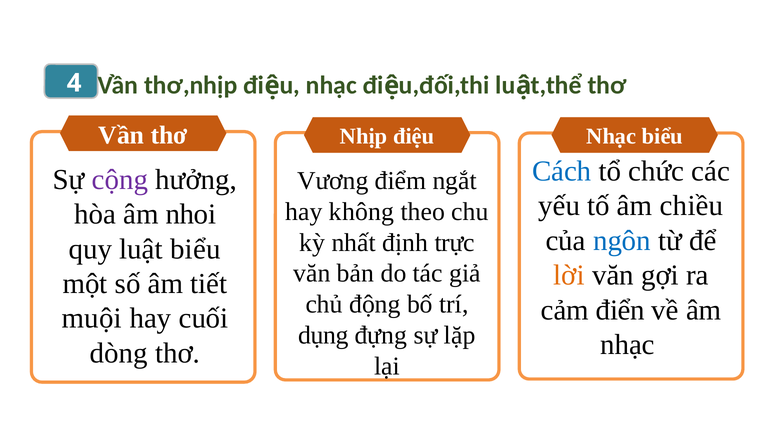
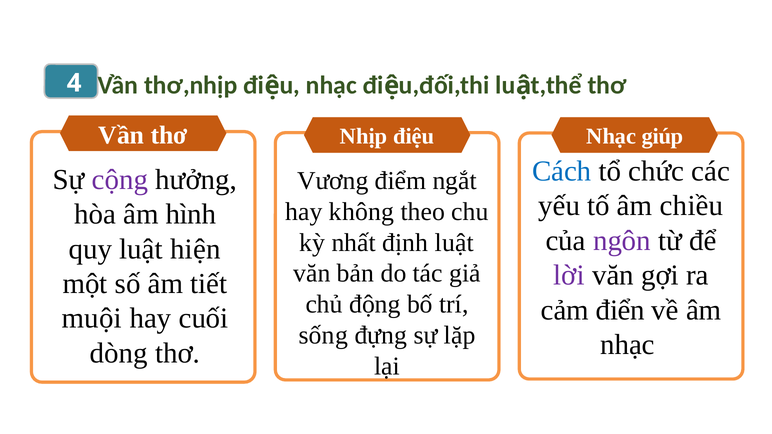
Nhạc biểu: biểu -> giúp
nhoi: nhoi -> hình
ngôn colour: blue -> purple
định trực: trực -> luật
luật biểu: biểu -> hiện
lời colour: orange -> purple
dụng: dụng -> sống
